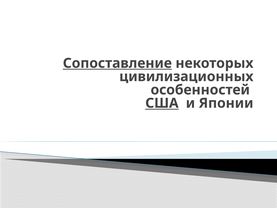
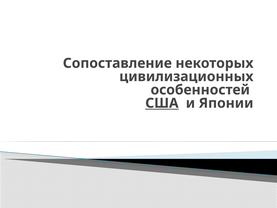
Сопоставление underline: present -> none
